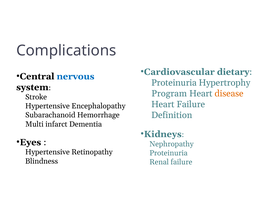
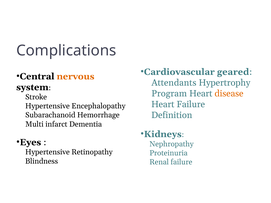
dietary: dietary -> geared
nervous colour: blue -> orange
Proteinuria at (174, 83): Proteinuria -> Attendants
